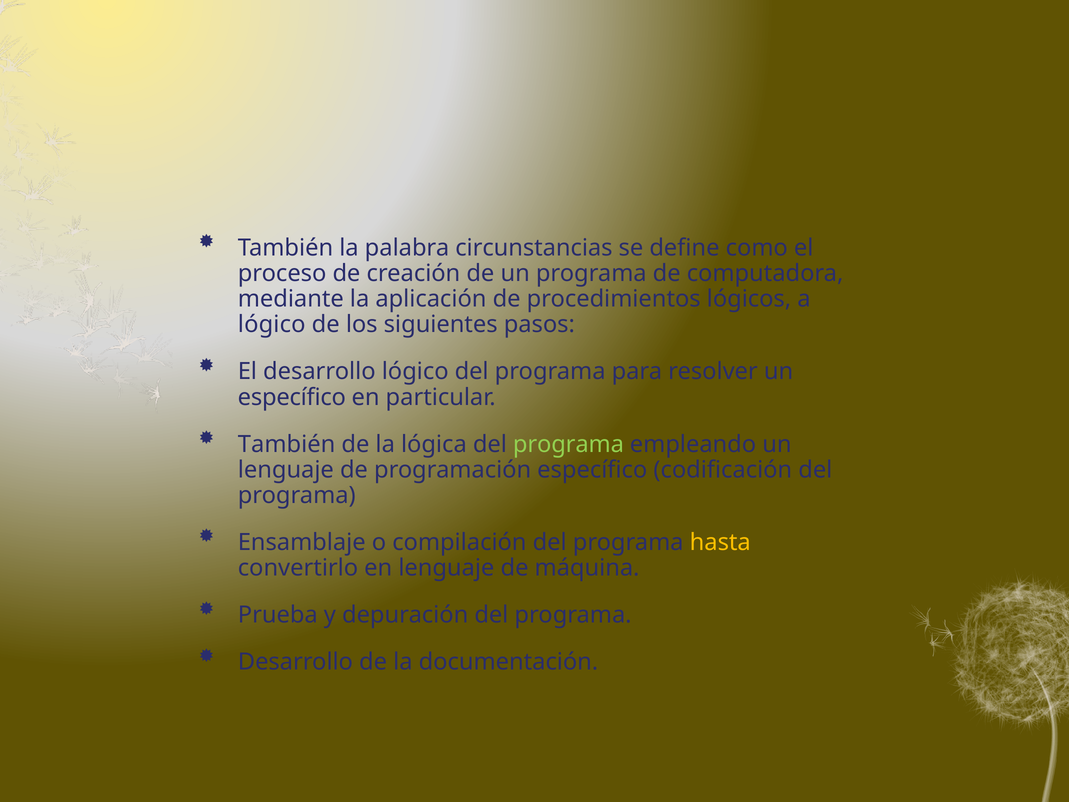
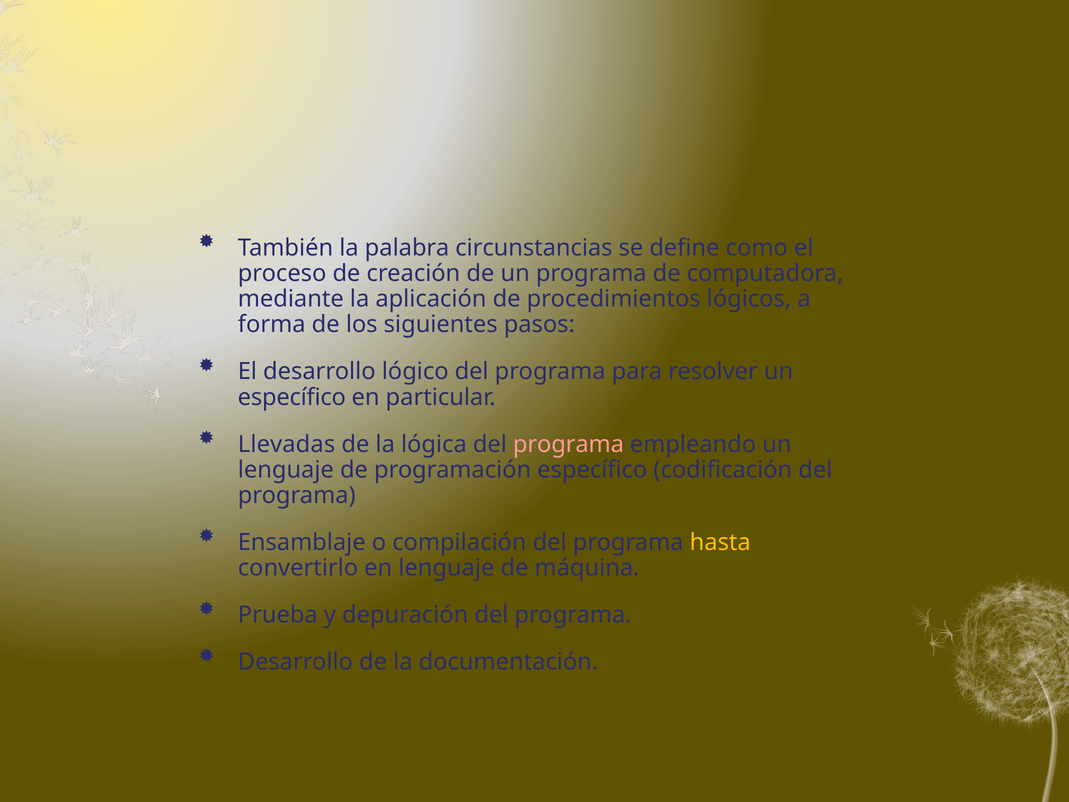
lógico at (272, 325): lógico -> forma
También at (287, 444): También -> Llevadas
programa at (568, 444) colour: light green -> pink
